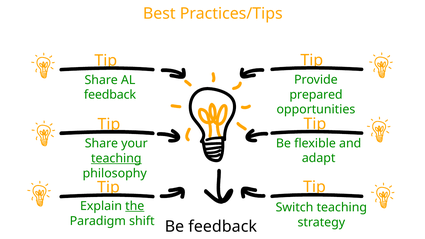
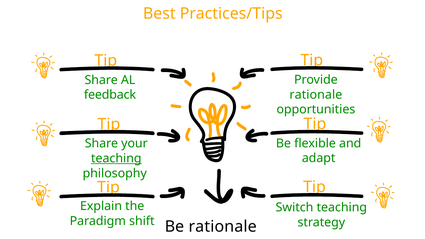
prepared at (316, 95): prepared -> rationale
the underline: present -> none
Be feedback: feedback -> rationale
